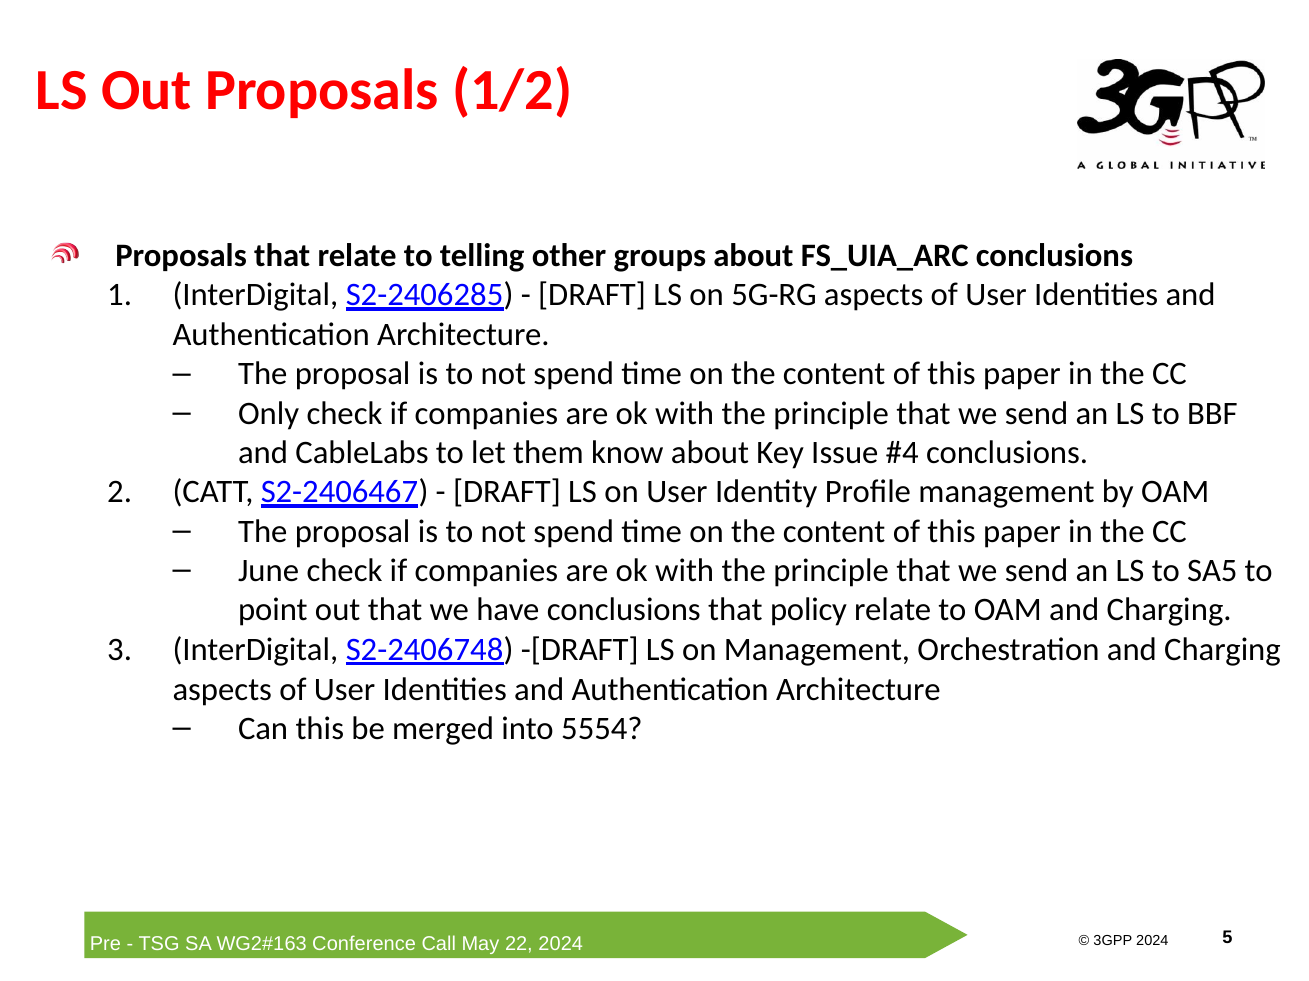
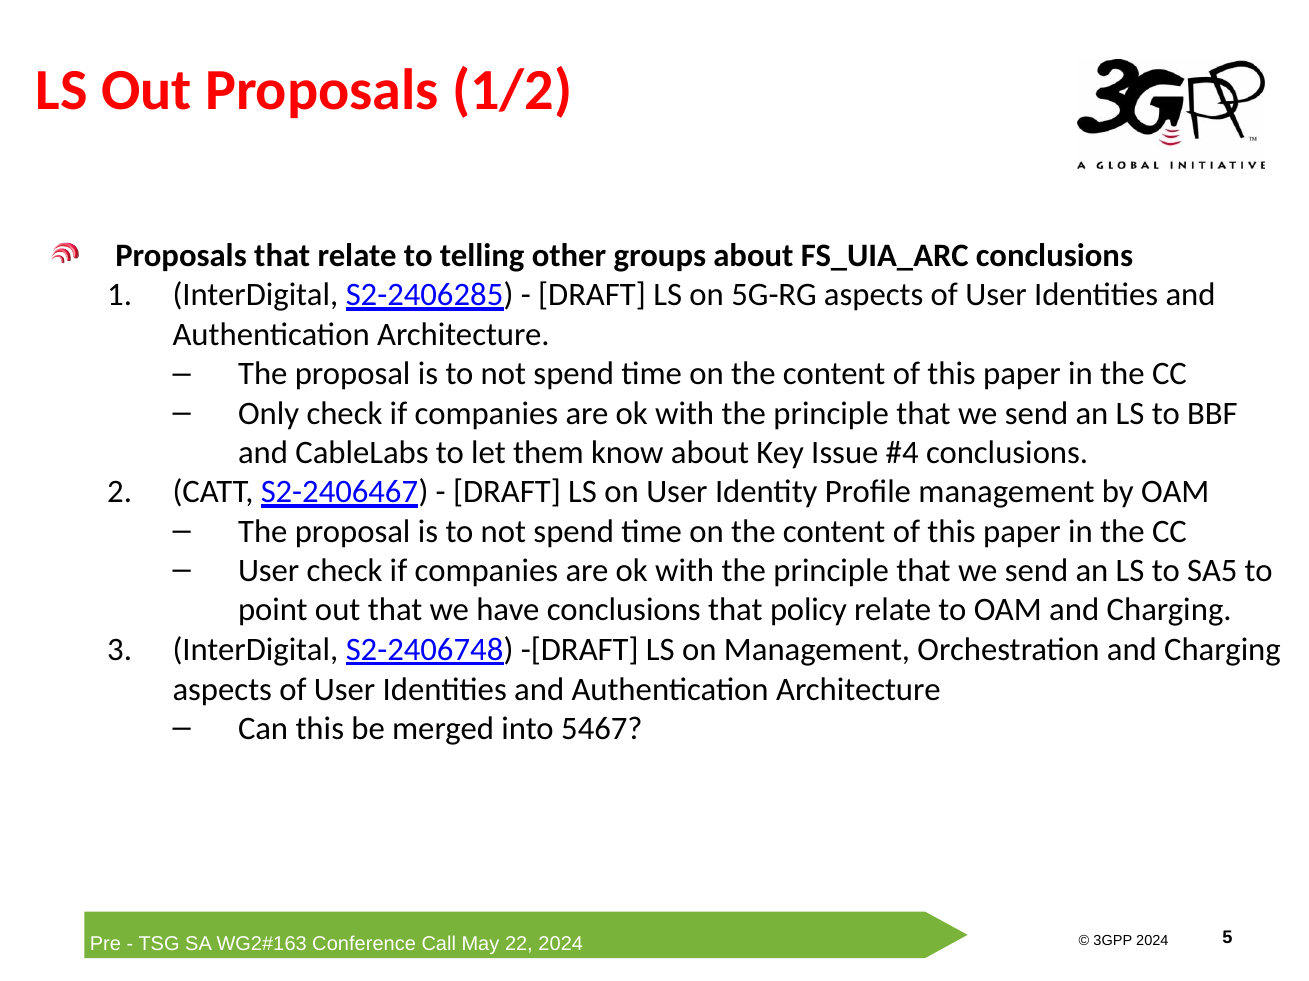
June at (269, 571): June -> User
5554: 5554 -> 5467
